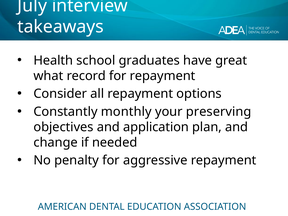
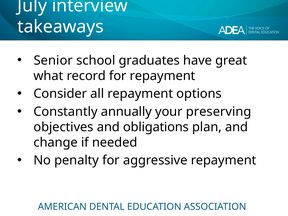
Health: Health -> Senior
monthly: monthly -> annually
application: application -> obligations
